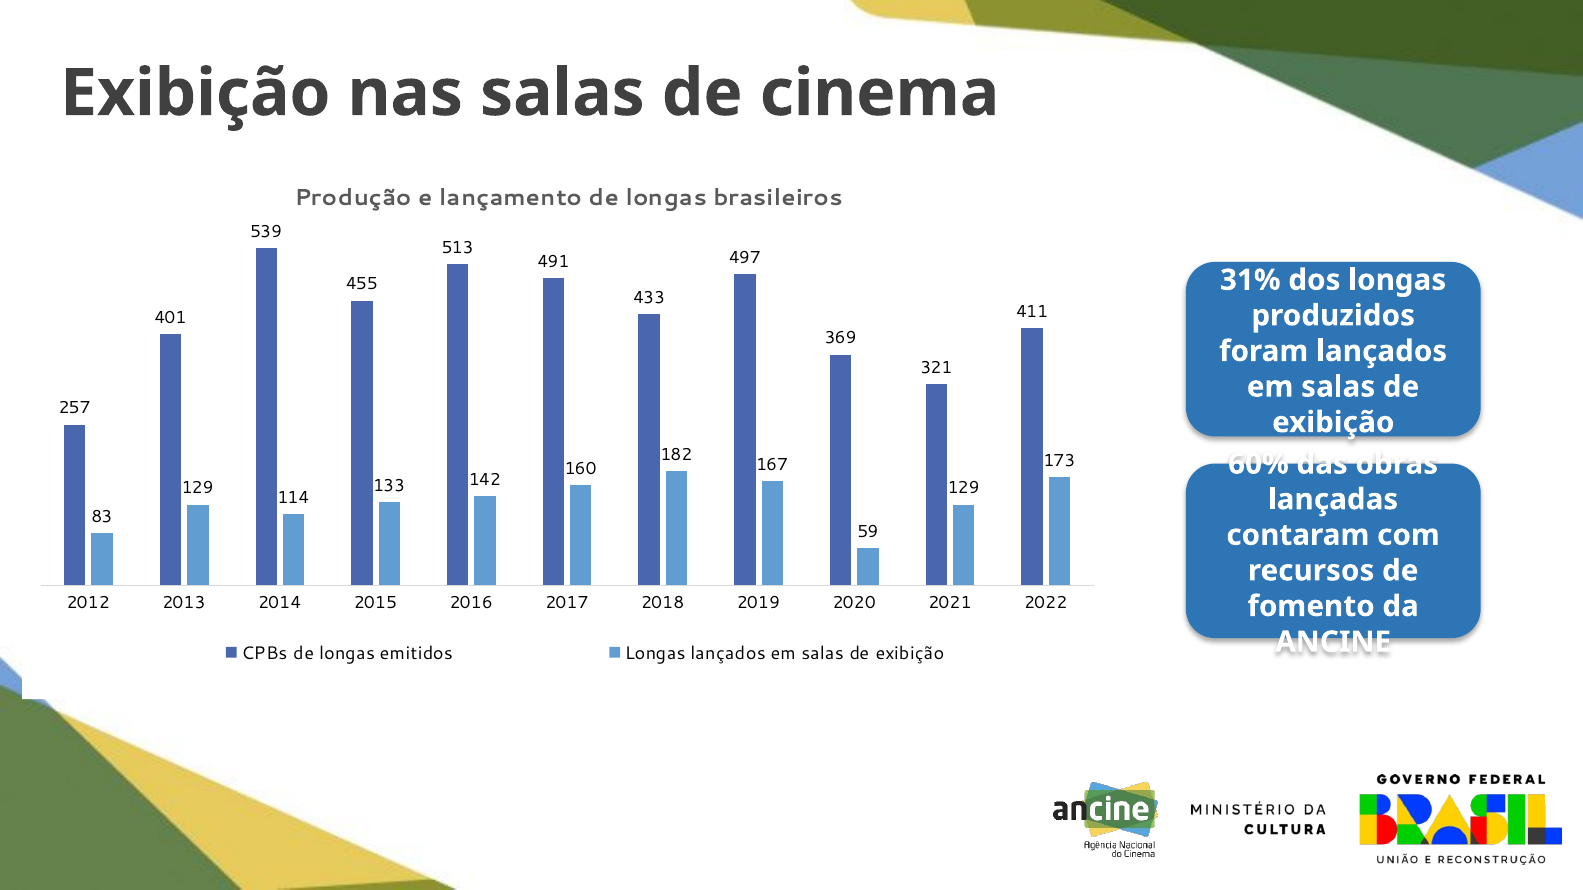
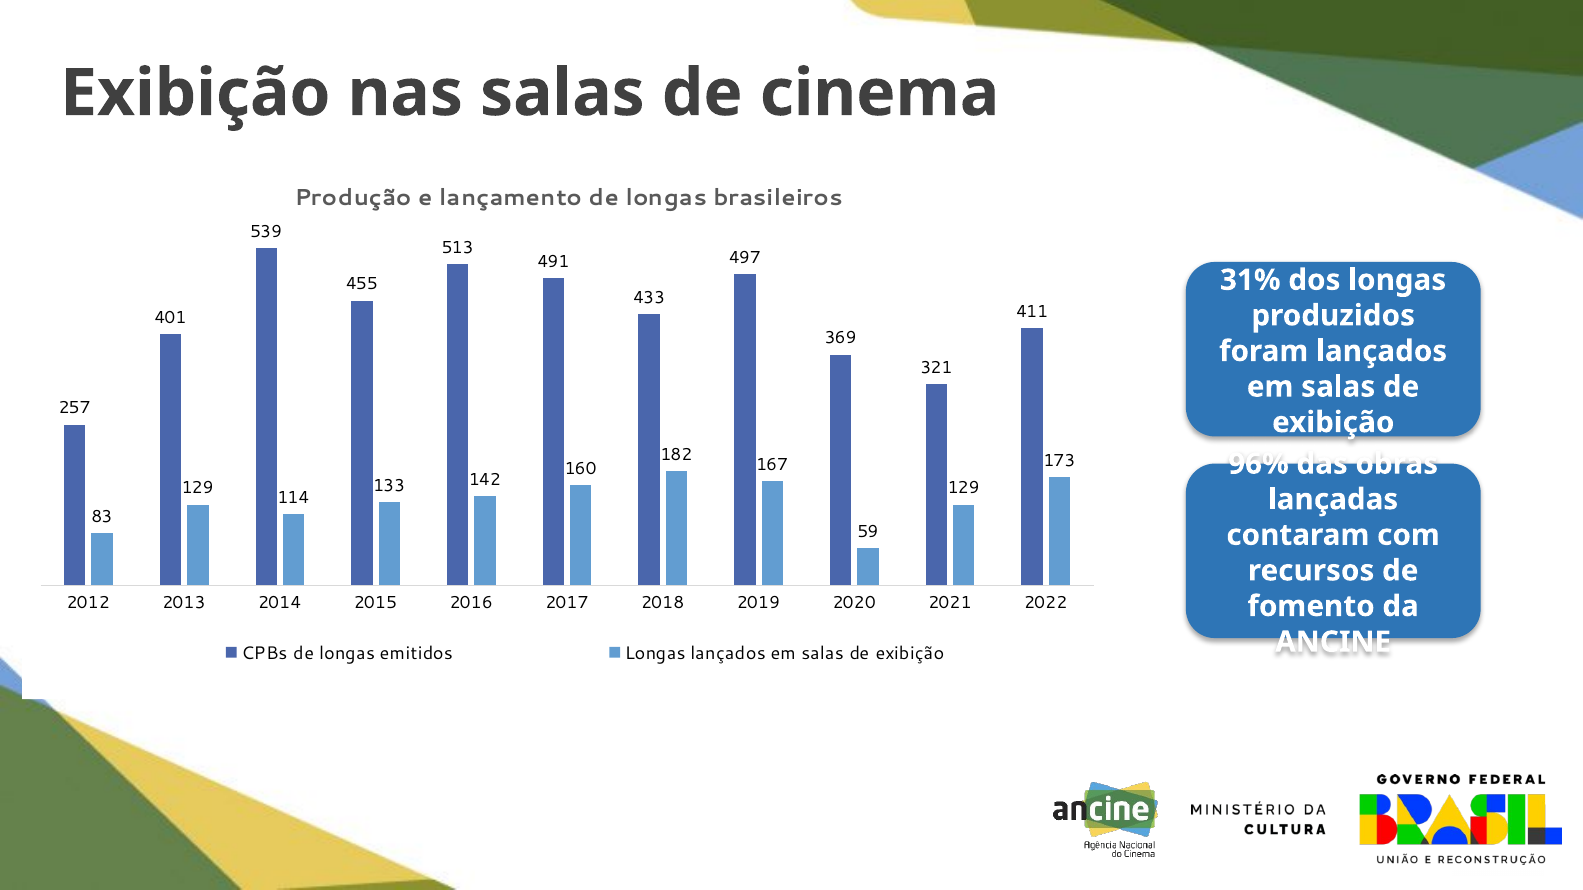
60%: 60% -> 96%
